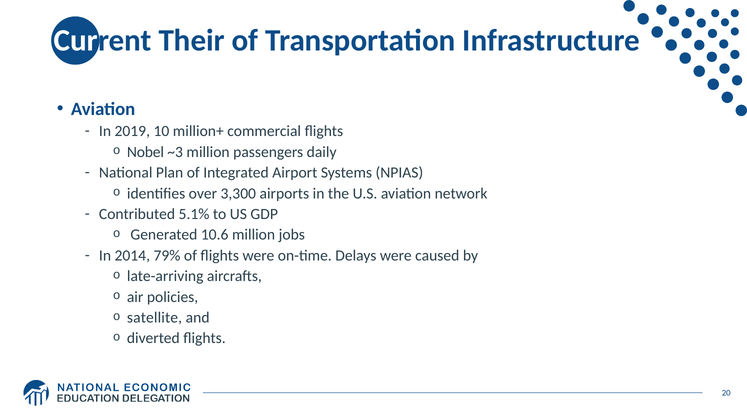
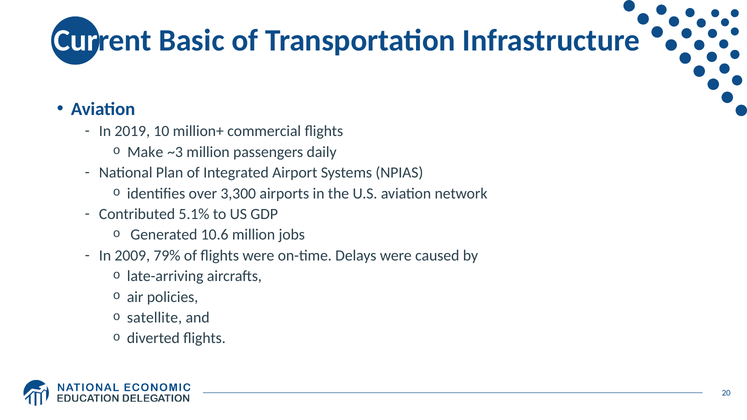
Their: Their -> Basic
Nobel: Nobel -> Make
2014: 2014 -> 2009
